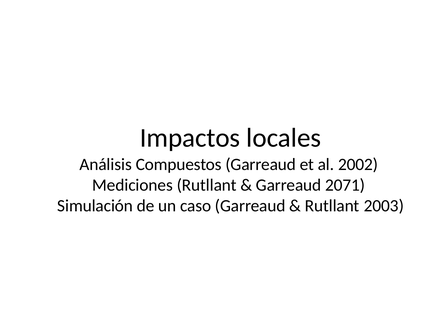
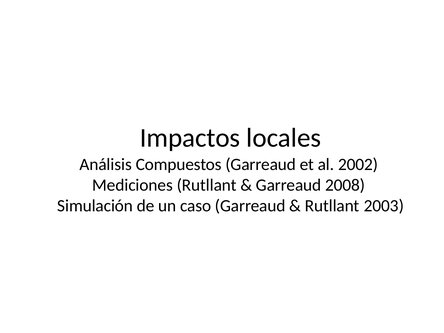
2071: 2071 -> 2008
